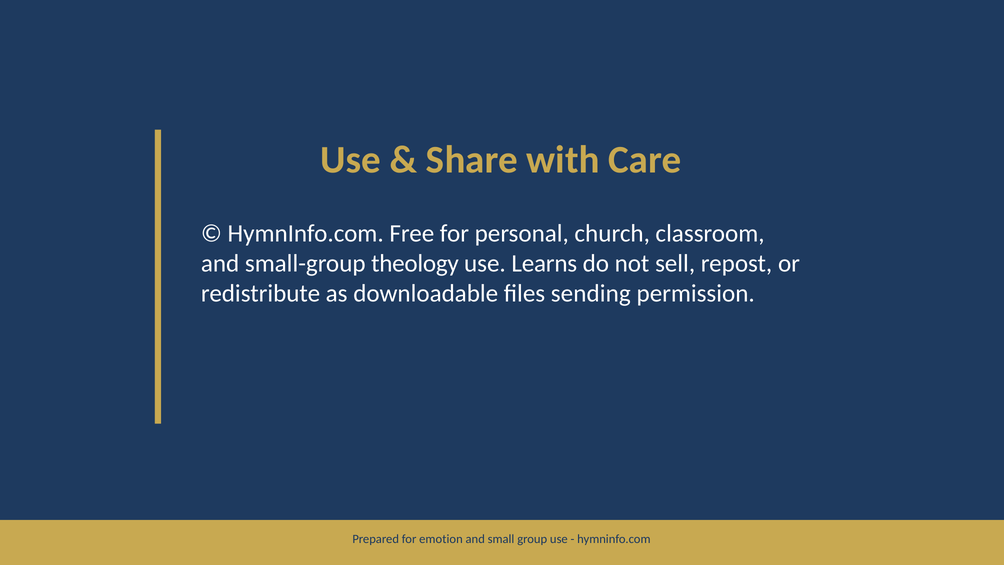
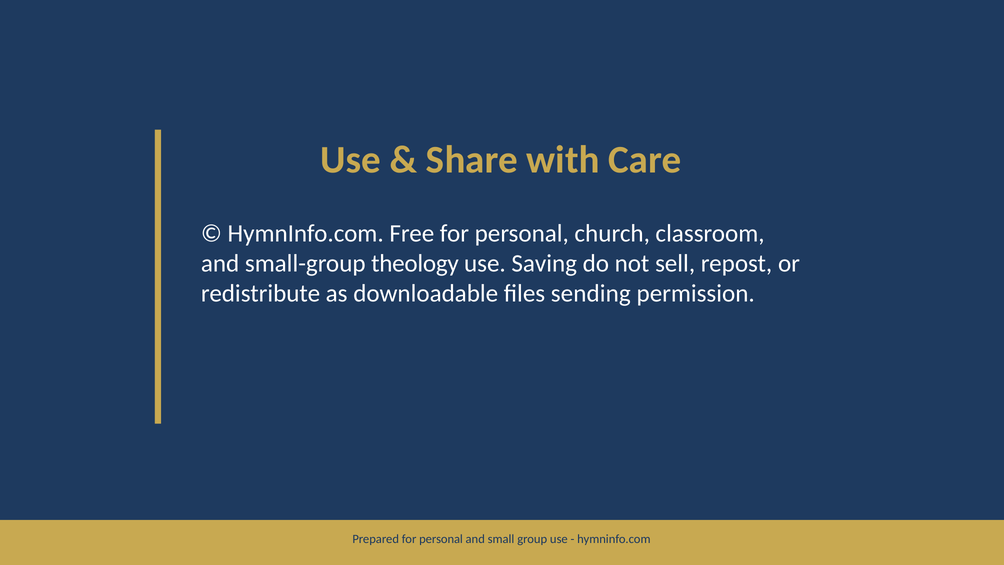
Learns: Learns -> Saving
Prepared for emotion: emotion -> personal
